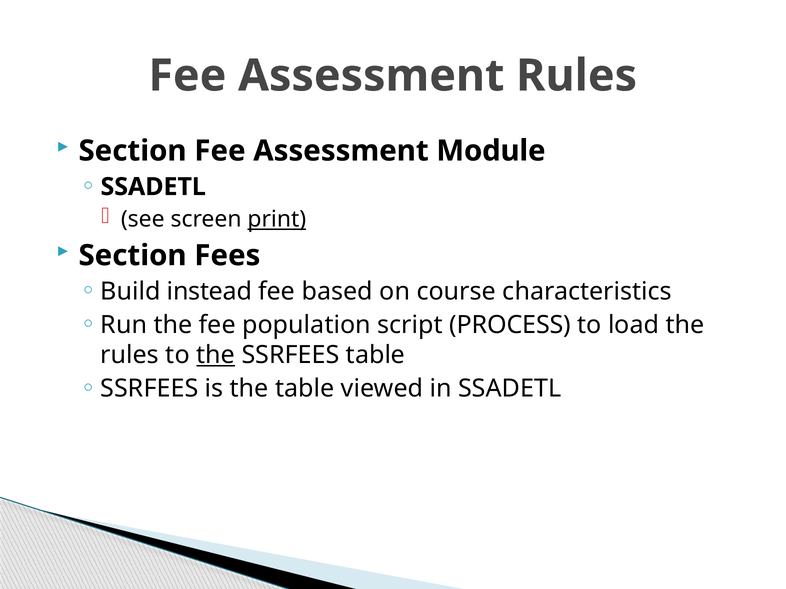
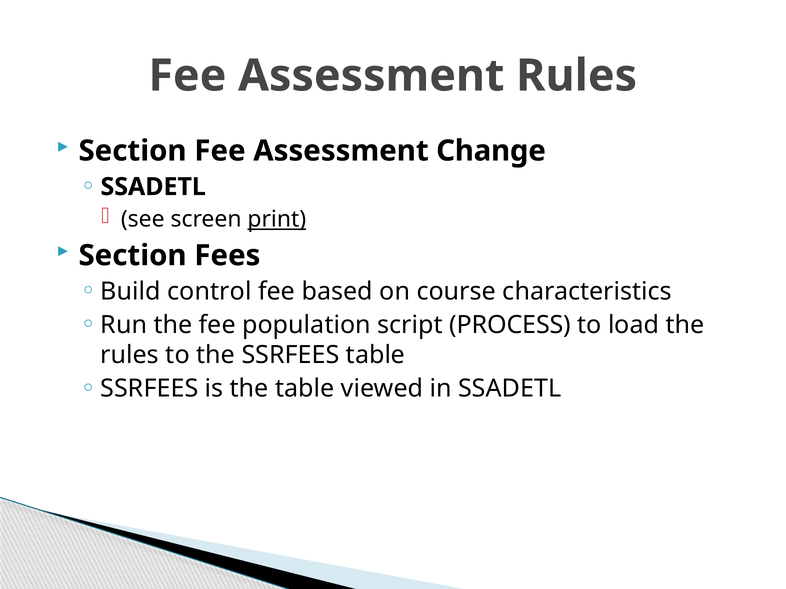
Module: Module -> Change
instead: instead -> control
the at (216, 355) underline: present -> none
